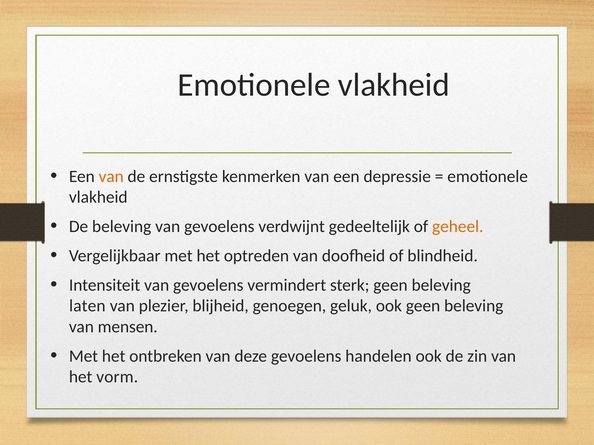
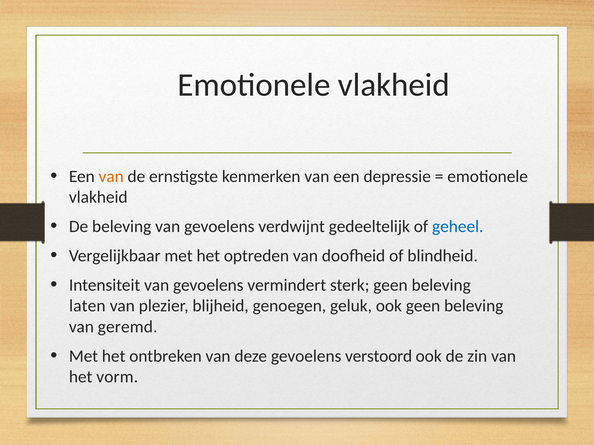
geheel colour: orange -> blue
mensen: mensen -> geremd
handelen: handelen -> verstoord
